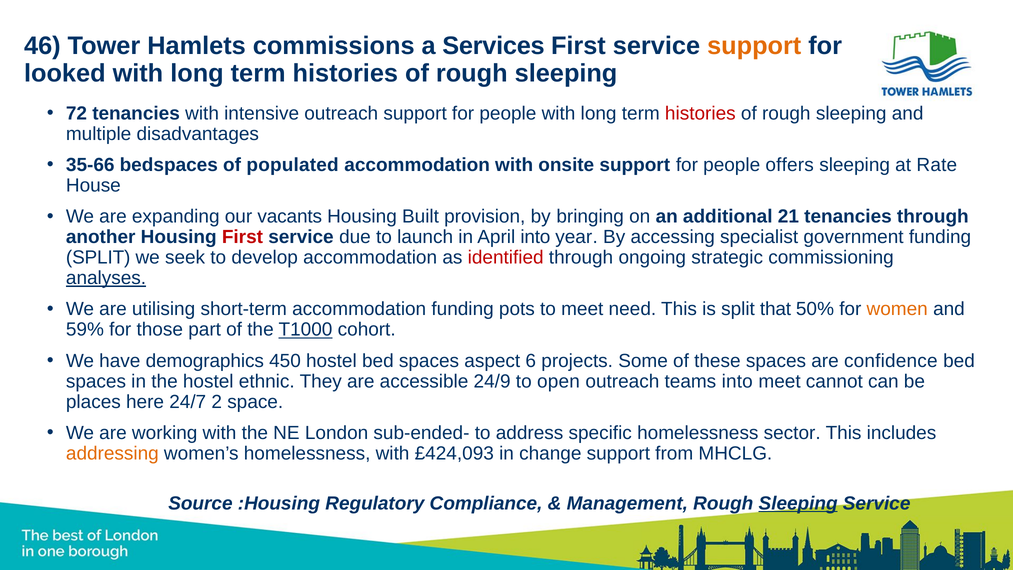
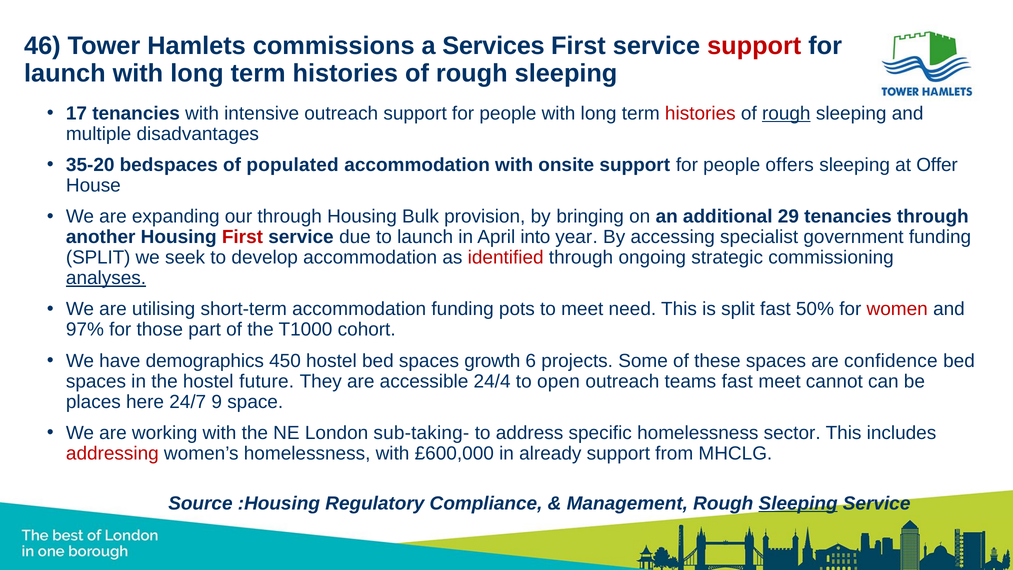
support at (754, 46) colour: orange -> red
looked at (65, 73): looked -> launch
72: 72 -> 17
rough at (786, 113) underline: none -> present
35-66: 35-66 -> 35-20
Rate: Rate -> Offer
our vacants: vacants -> through
Built: Built -> Bulk
21: 21 -> 29
split that: that -> fast
women colour: orange -> red
59%: 59% -> 97%
T1000 underline: present -> none
aspect: aspect -> growth
ethnic: ethnic -> future
24/9: 24/9 -> 24/4
teams into: into -> fast
2: 2 -> 9
sub-ended-: sub-ended- -> sub-taking-
addressing colour: orange -> red
£424,093: £424,093 -> £600,000
change: change -> already
